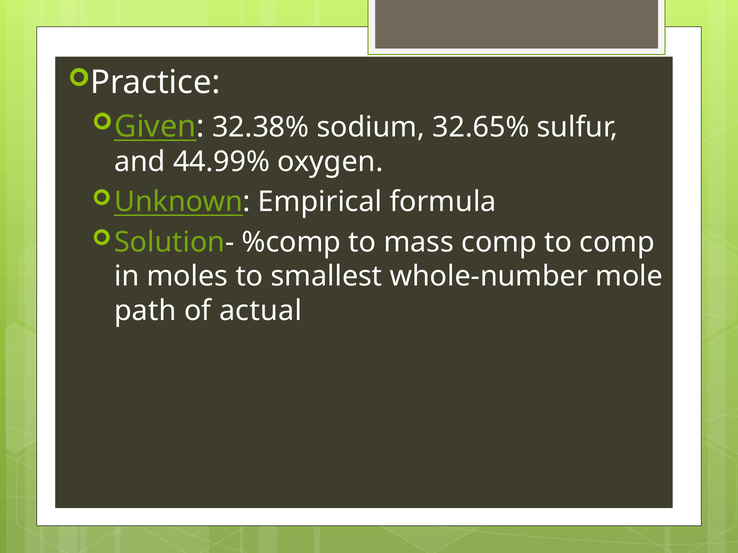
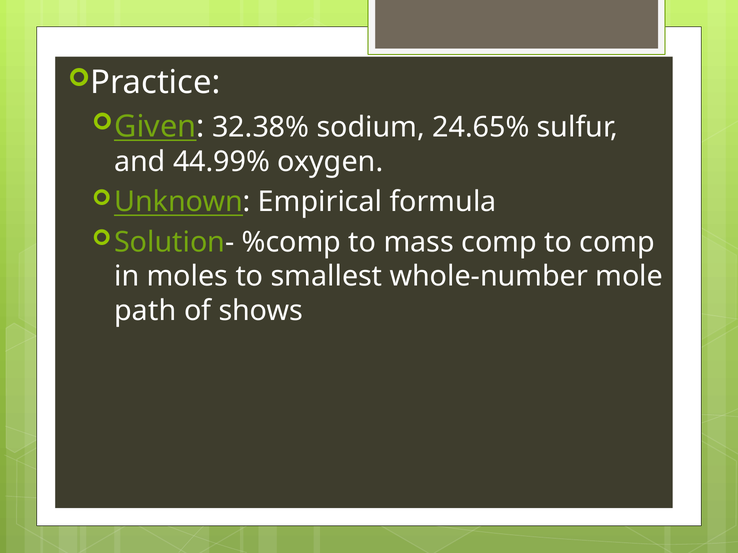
32.65%: 32.65% -> 24.65%
actual: actual -> shows
